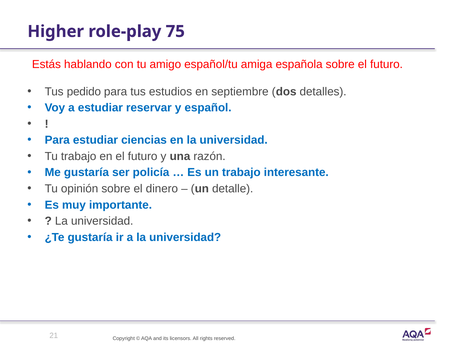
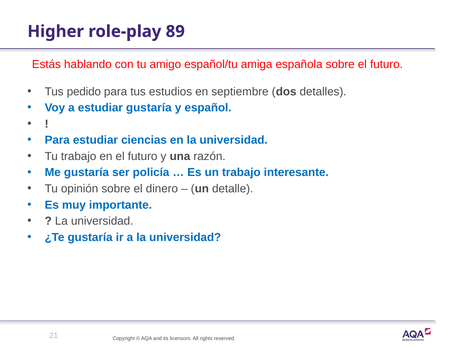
75: 75 -> 89
estudiar reservar: reservar -> gustaría
